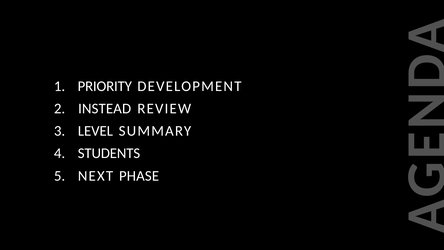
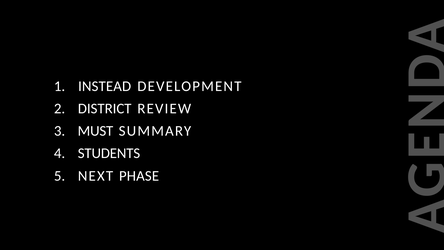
PRIORITY: PRIORITY -> INSTEAD
INSTEAD: INSTEAD -> DISTRICT
LEVEL: LEVEL -> MUST
